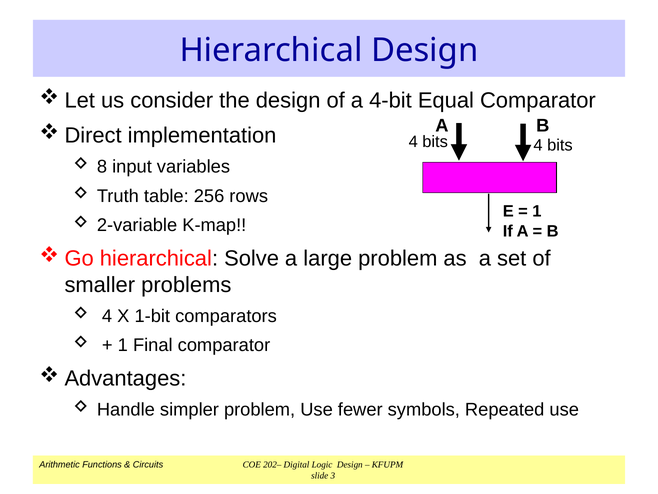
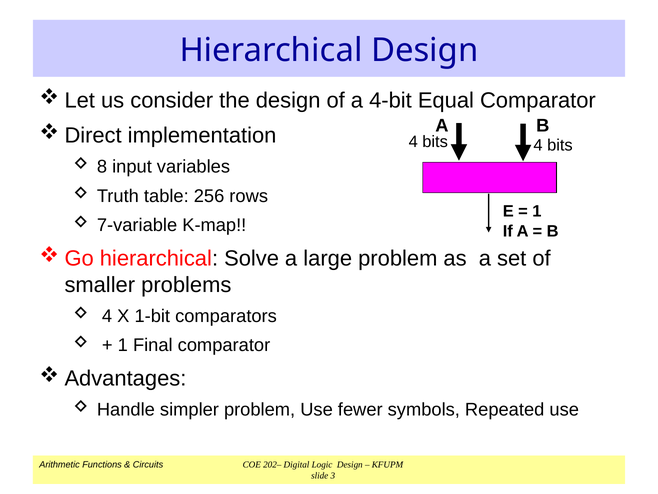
2-variable: 2-variable -> 7-variable
